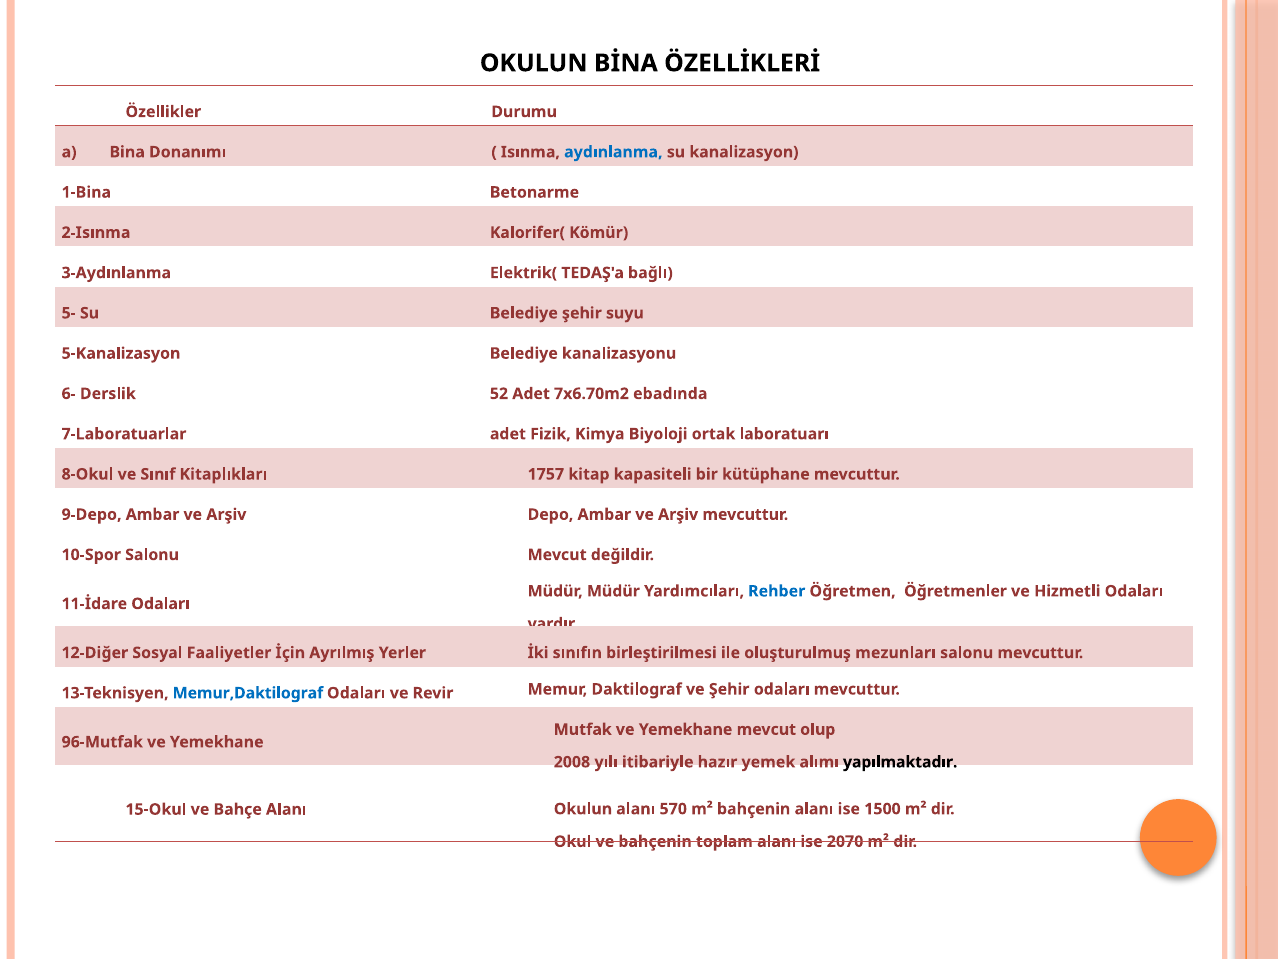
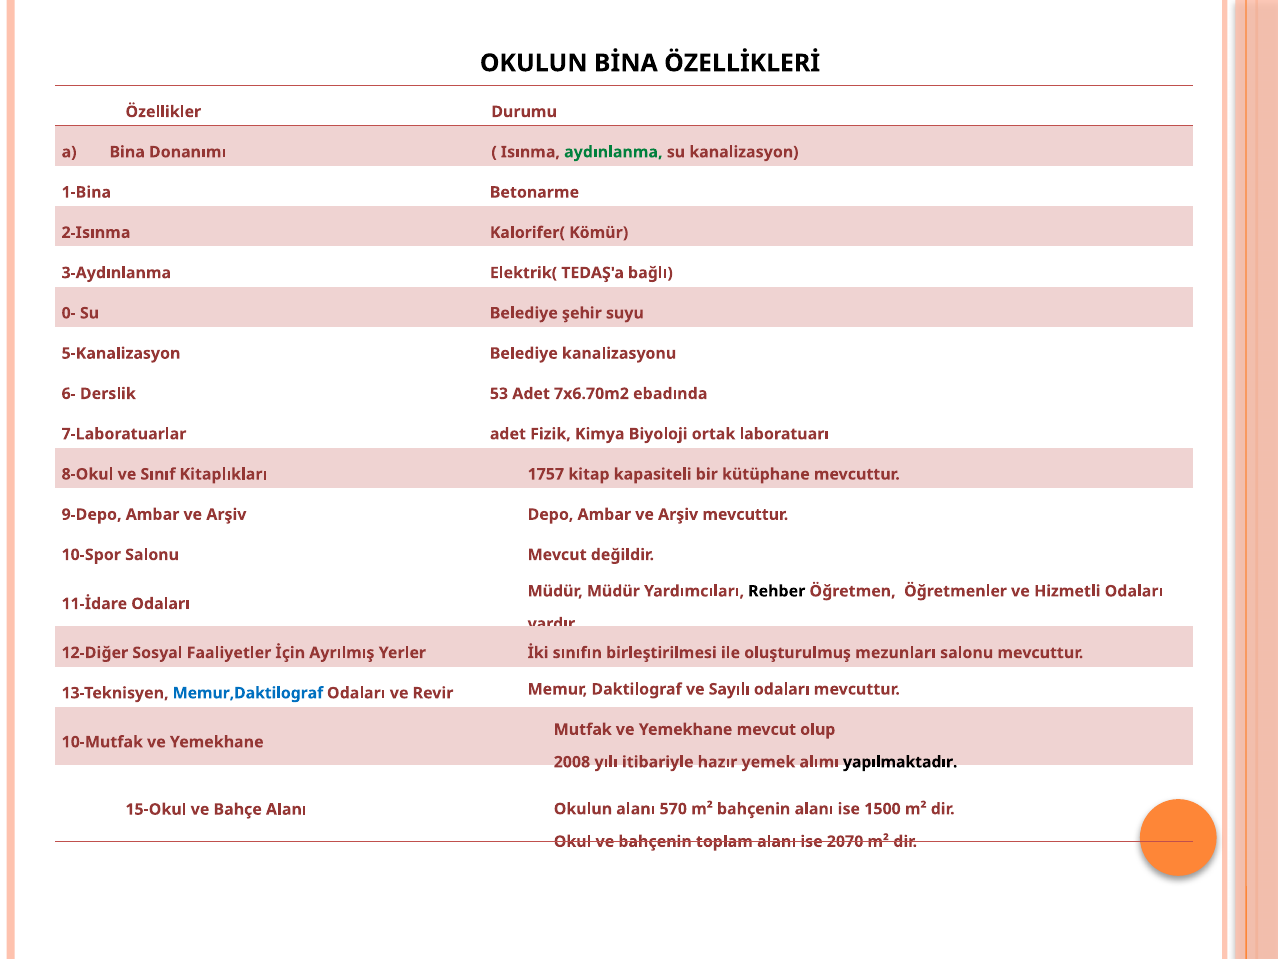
aydınlanma colour: blue -> green
5-: 5- -> 0-
52: 52 -> 53
Rehber colour: blue -> black
ve Şehir: Şehir -> Sayılı
96-Mutfak: 96-Mutfak -> 10-Mutfak
